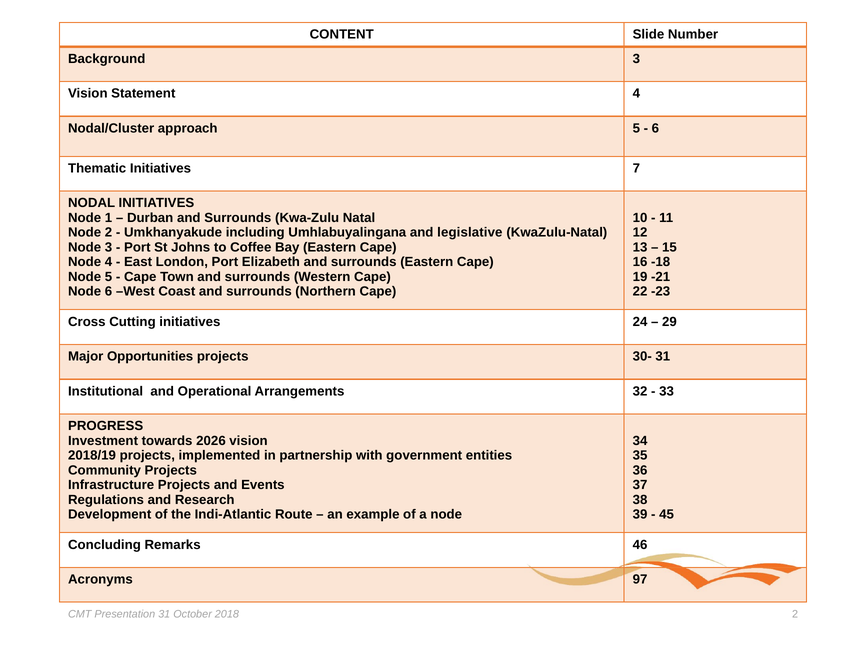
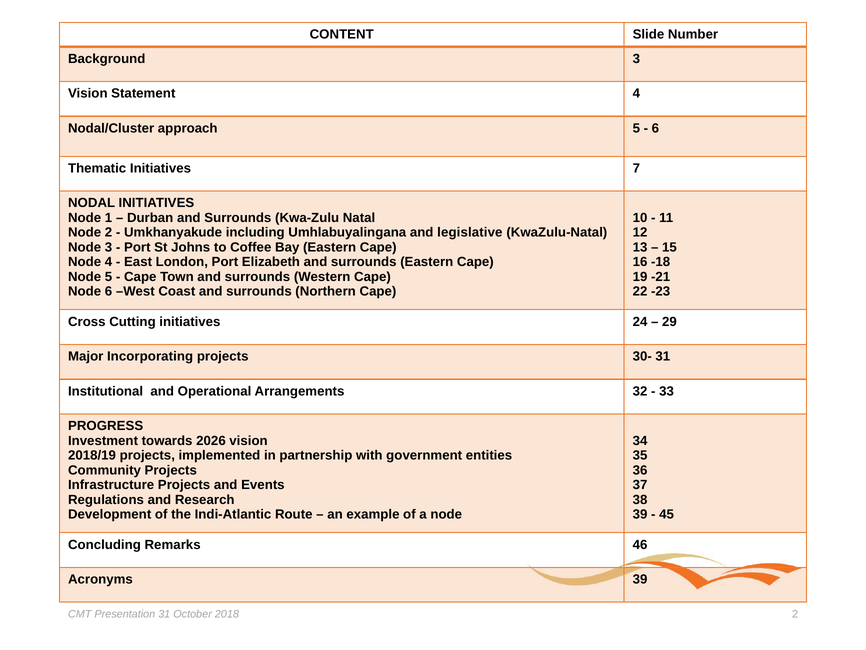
Opportunities: Opportunities -> Incorporating
Acronyms 97: 97 -> 39
